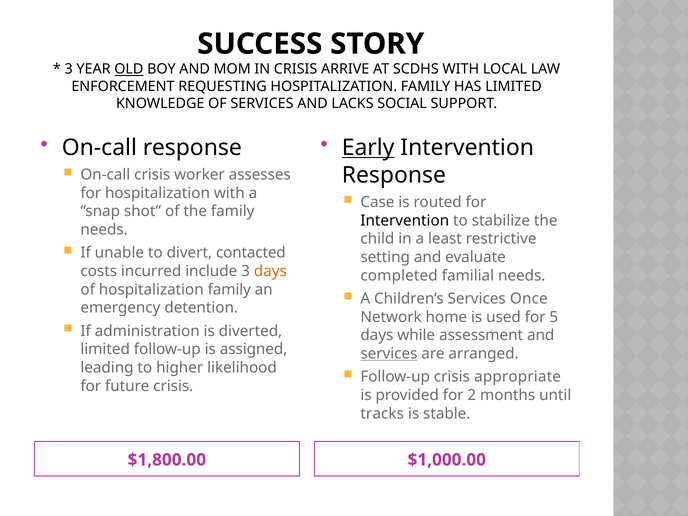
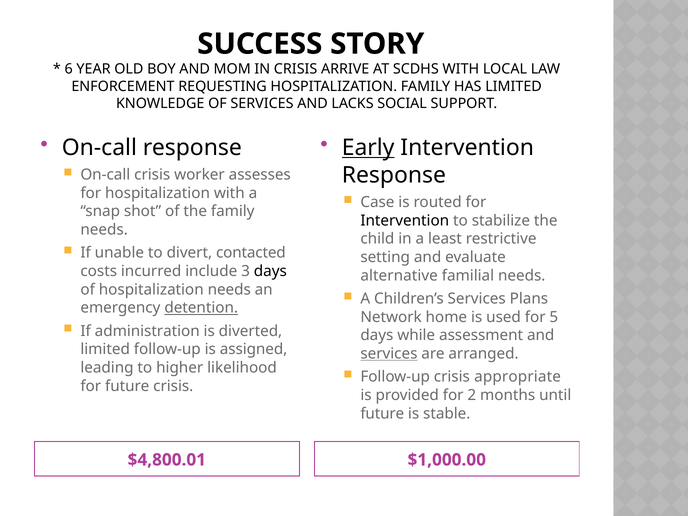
3 at (69, 69): 3 -> 6
OLD underline: present -> none
days at (270, 271) colour: orange -> black
completed: completed -> alternative
of hospitalization family: family -> needs
Once: Once -> Plans
detention underline: none -> present
tracks at (382, 414): tracks -> future
$1,800.00: $1,800.00 -> $4,800.01
